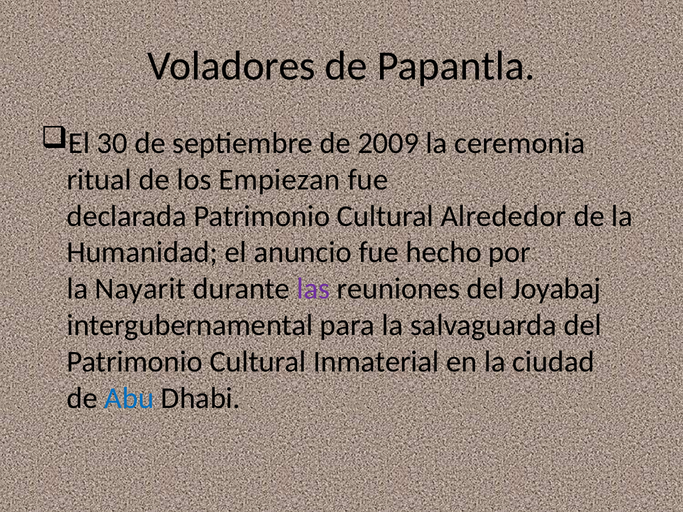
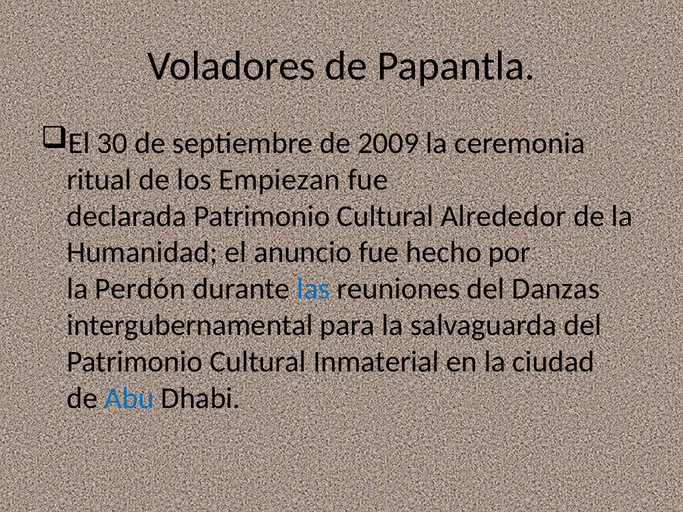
Nayarit: Nayarit -> Perdón
las colour: purple -> blue
Joyabaj: Joyabaj -> Danzas
